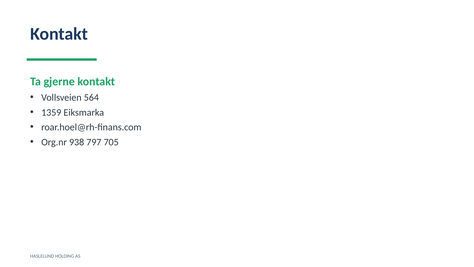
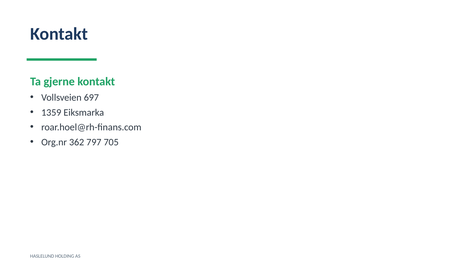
564: 564 -> 697
938: 938 -> 362
